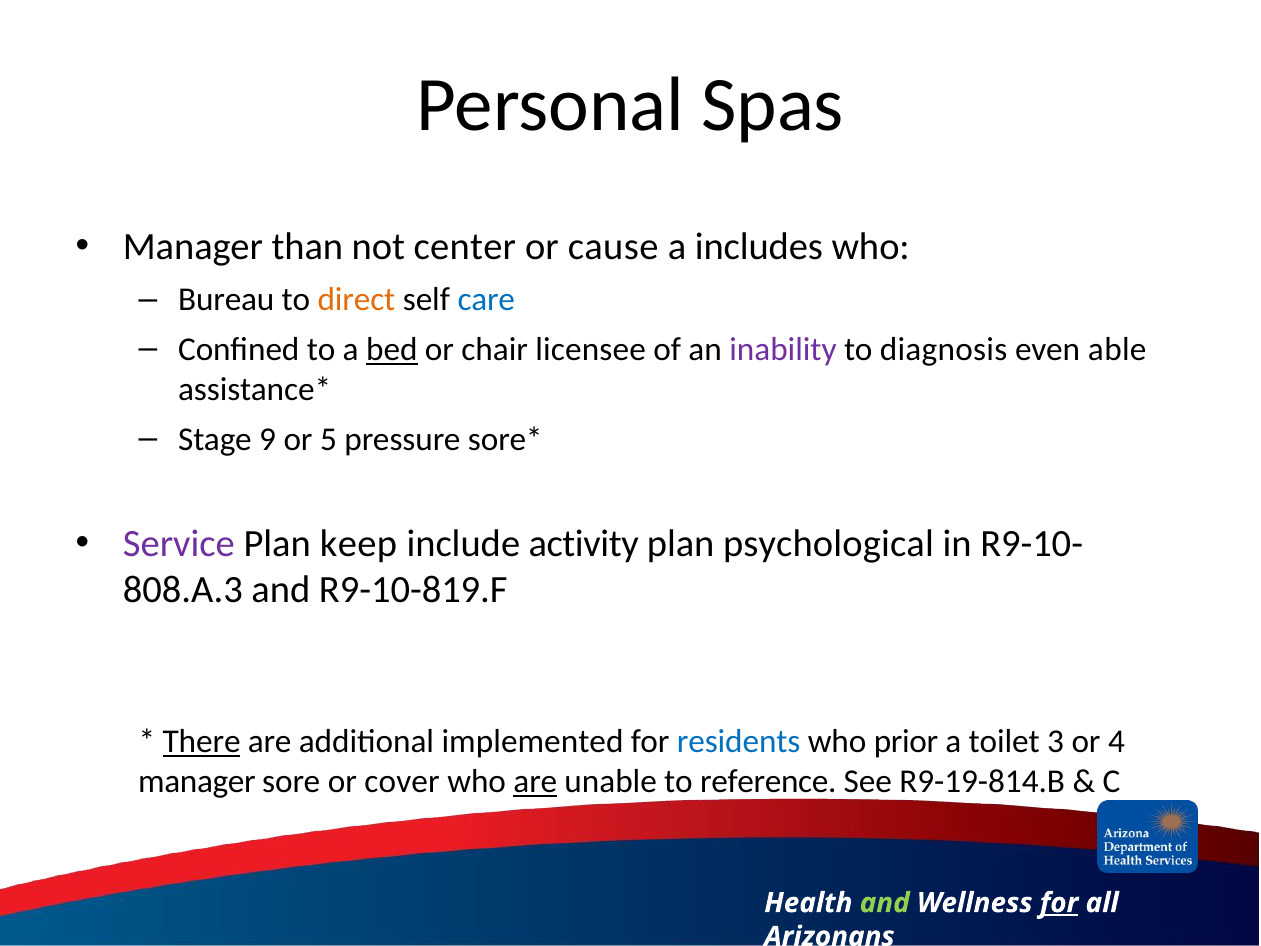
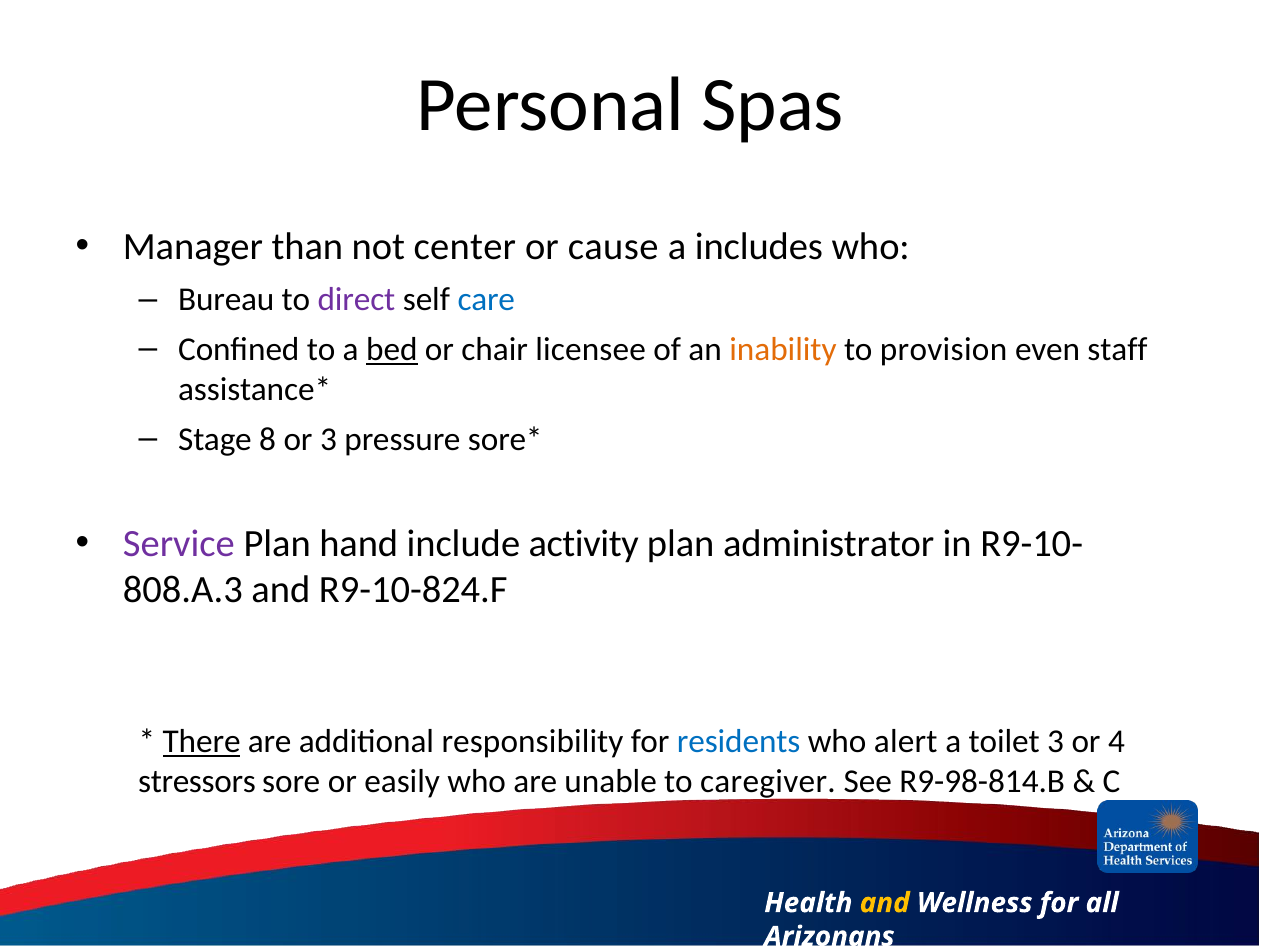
direct colour: orange -> purple
inability colour: purple -> orange
diagnosis: diagnosis -> provision
able: able -> staff
9: 9 -> 8
or 5: 5 -> 3
keep: keep -> hand
psychological: psychological -> administrator
R9-10-819.F: R9-10-819.F -> R9-10-824.F
implemented: implemented -> responsibility
prior: prior -> alert
manager at (197, 782): manager -> stressors
cover: cover -> easily
are at (535, 782) underline: present -> none
reference: reference -> caregiver
R9-19-814.B: R9-19-814.B -> R9-98-814.B
and at (885, 903) colour: light green -> yellow
for at (1059, 903) underline: present -> none
